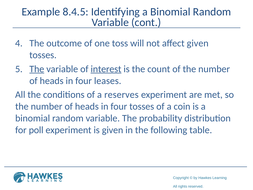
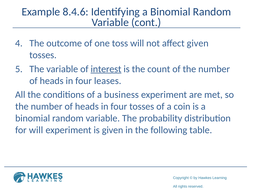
8.4.5: 8.4.5 -> 8.4.6
The at (37, 69) underline: present -> none
reserves: reserves -> business
for poll: poll -> will
